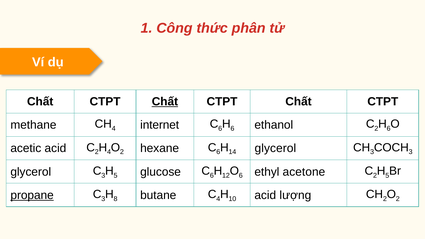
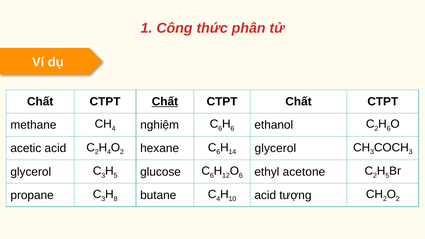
internet: internet -> nghiệm
propane underline: present -> none
lượng: lượng -> tượng
